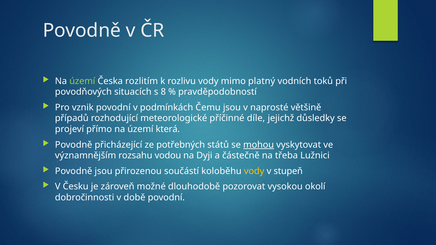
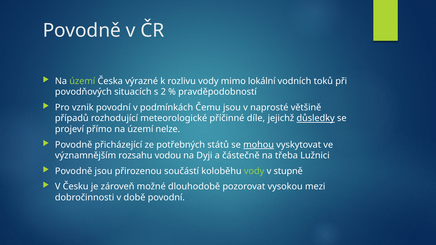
rozlitím: rozlitím -> výrazné
platný: platný -> lokální
8: 8 -> 2
důsledky underline: none -> present
která: která -> nelze
vody at (254, 171) colour: yellow -> light green
stupeň: stupeň -> stupně
okolí: okolí -> mezi
